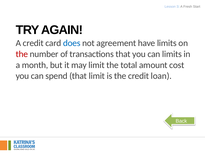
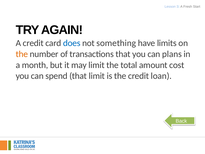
agreement: agreement -> something
the at (22, 54) colour: red -> orange
can limits: limits -> plans
